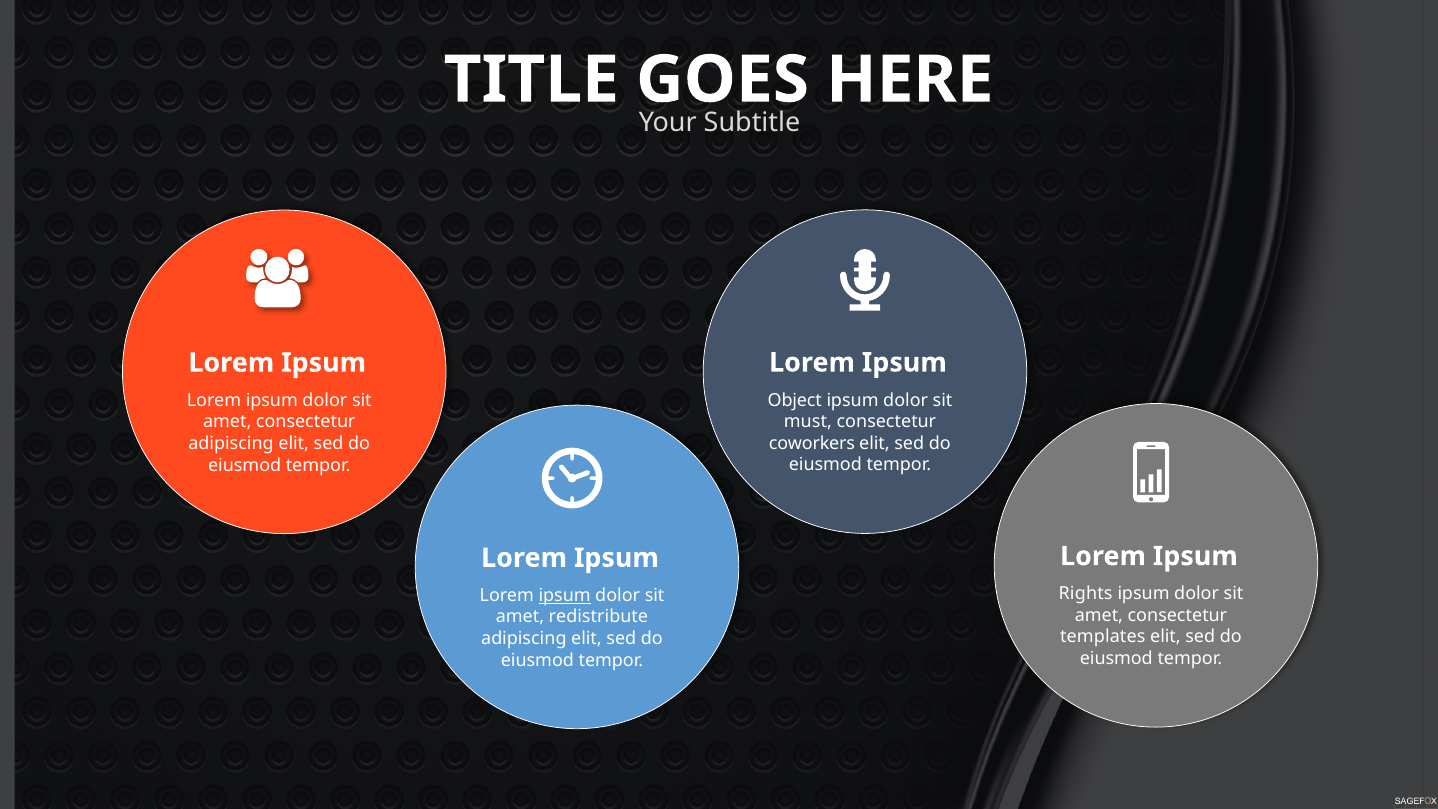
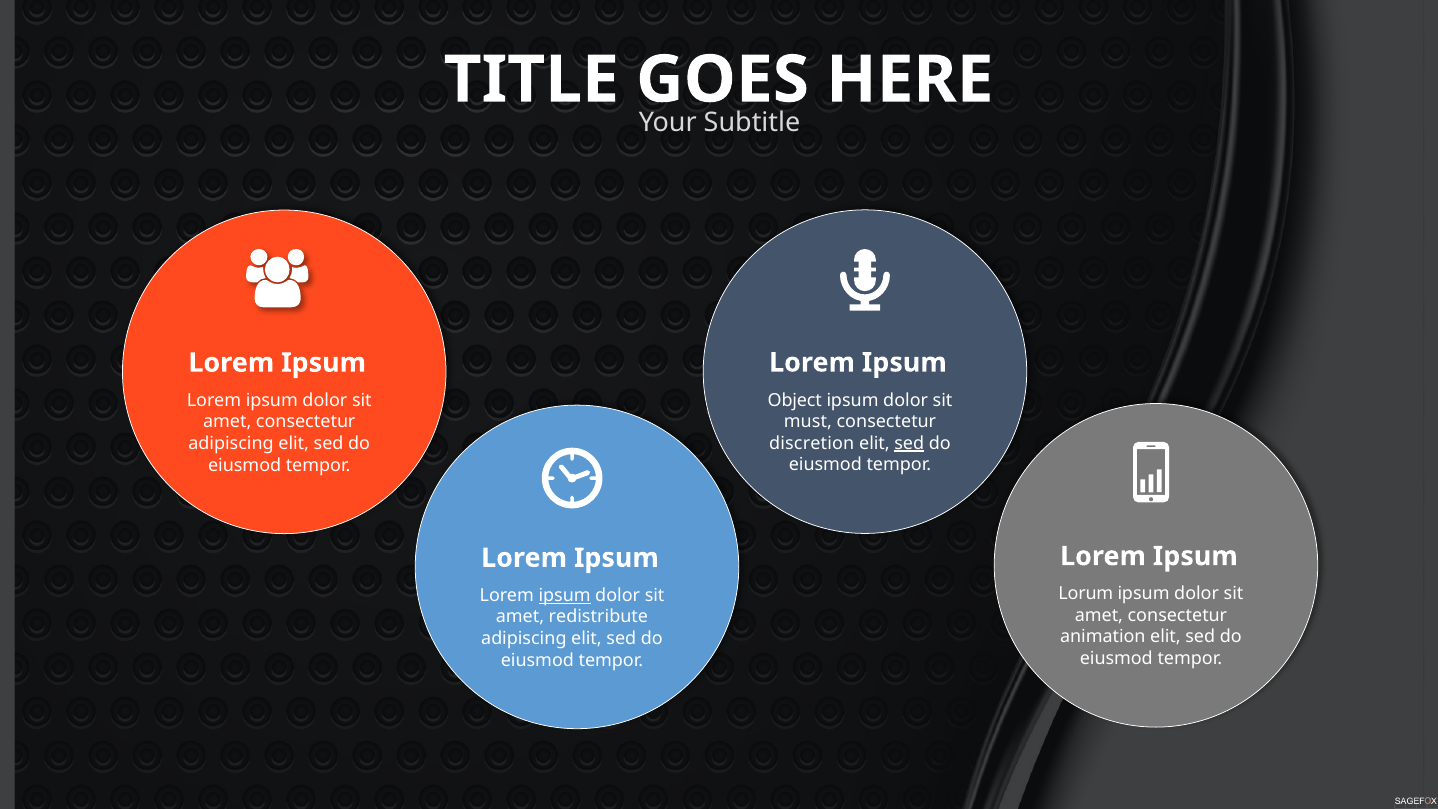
coworkers: coworkers -> discretion
sed at (909, 443) underline: none -> present
Rights: Rights -> Lorum
templates: templates -> animation
